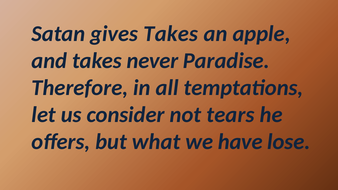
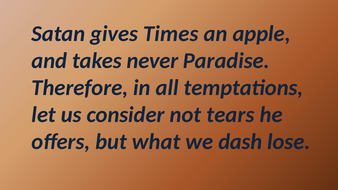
gives Takes: Takes -> Times
have: have -> dash
